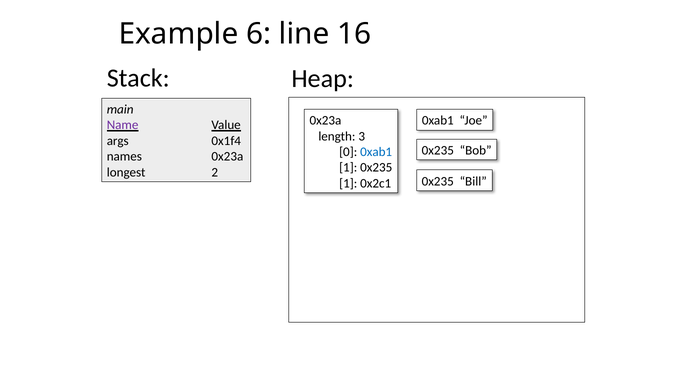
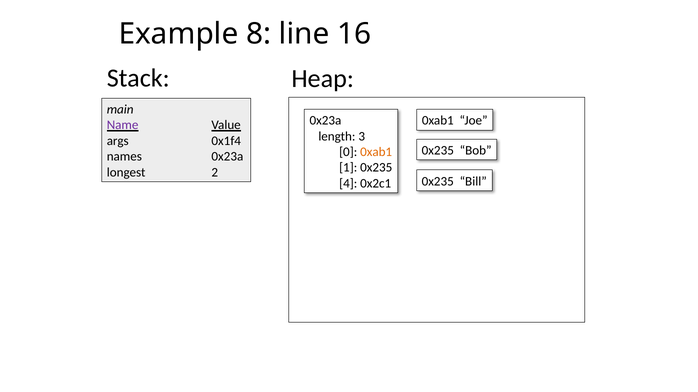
6: 6 -> 8
0xab1 at (376, 152) colour: blue -> orange
1 at (348, 184): 1 -> 4
